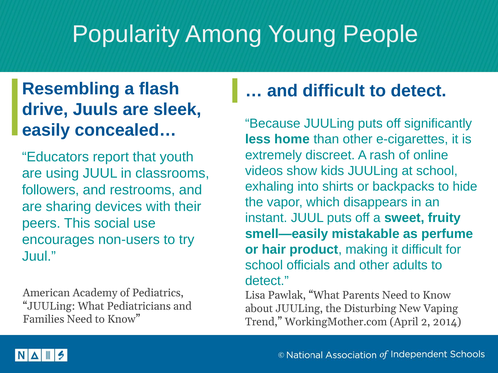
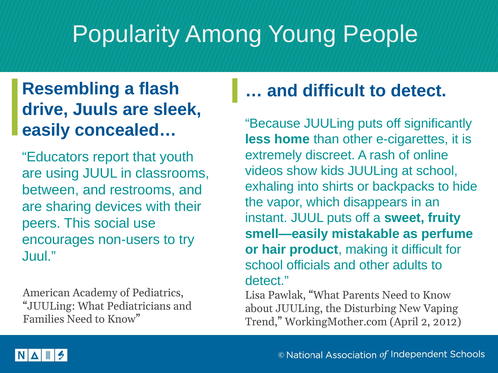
followers: followers -> between
2014: 2014 -> 2012
